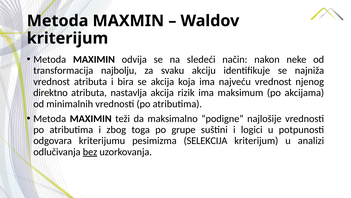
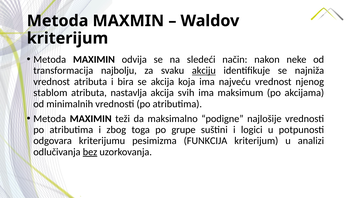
akciju underline: none -> present
direktno: direktno -> stablom
rizik: rizik -> svih
SELEKCIJA: SELEKCIJA -> FUNKCIJA
